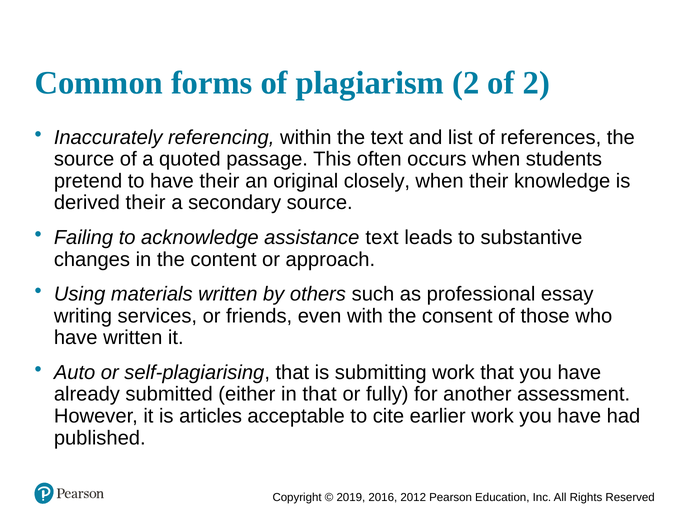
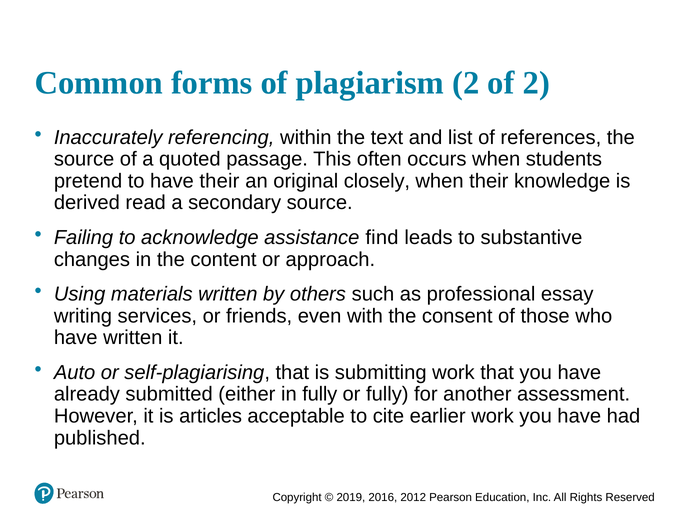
derived their: their -> read
assistance text: text -> find
in that: that -> fully
